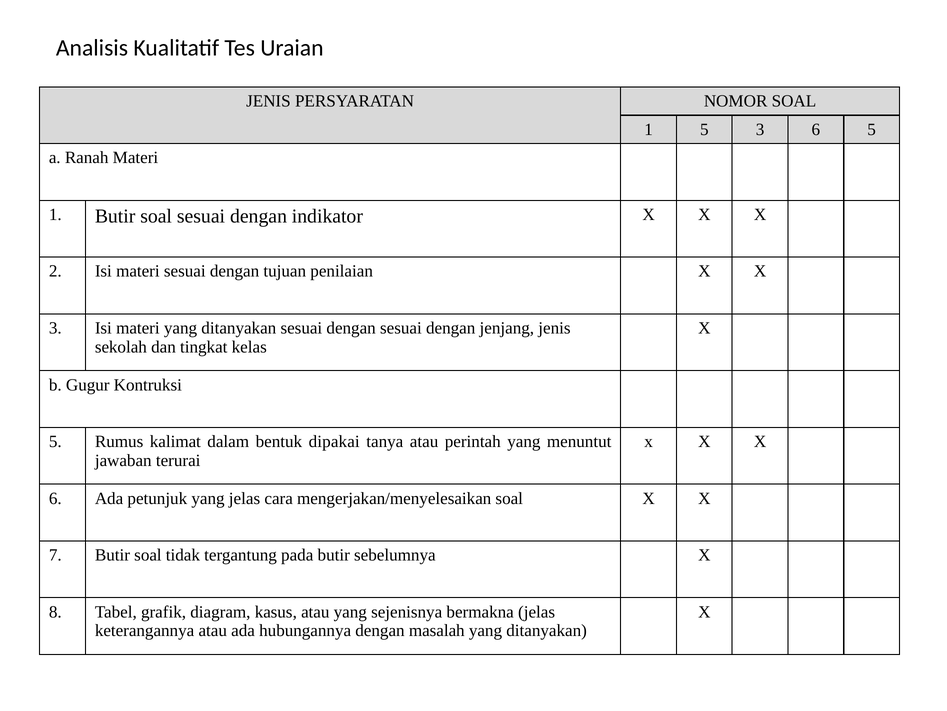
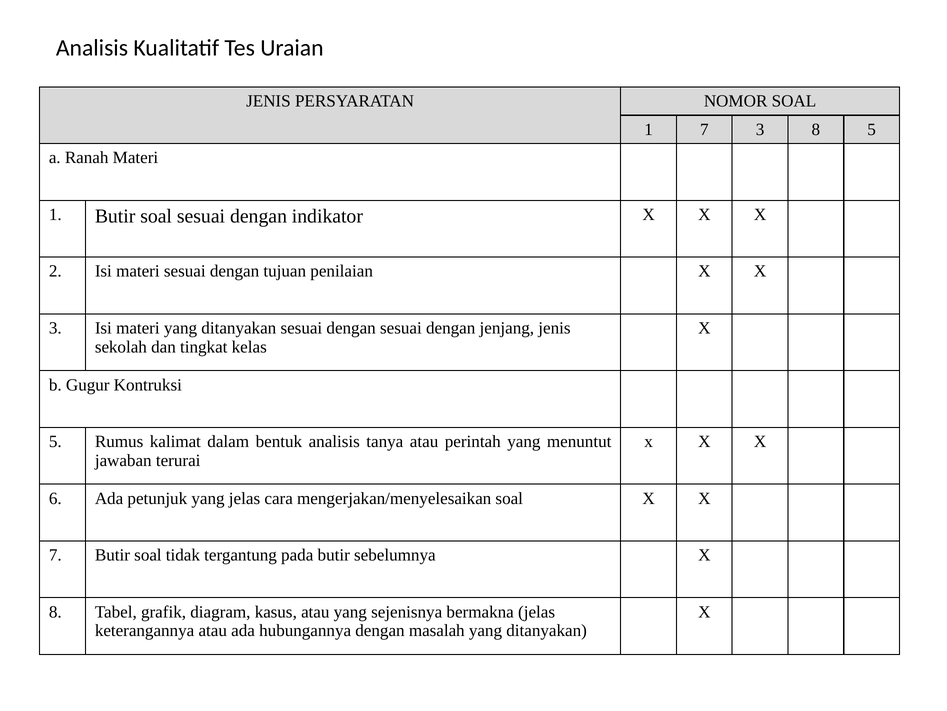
1 5: 5 -> 7
3 6: 6 -> 8
bentuk dipakai: dipakai -> analisis
